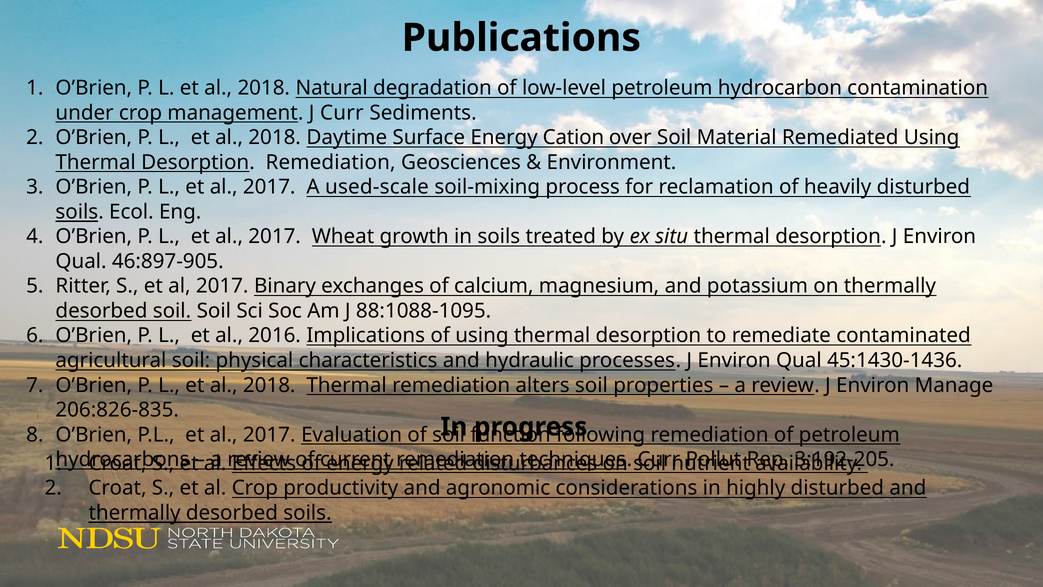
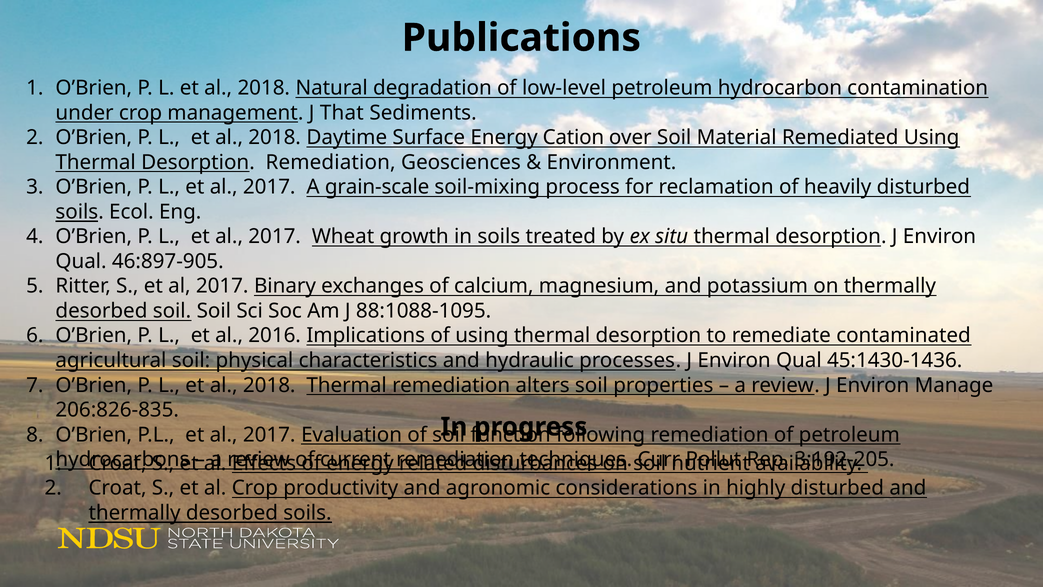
J Curr: Curr -> That
used-scale: used-scale -> grain-scale
